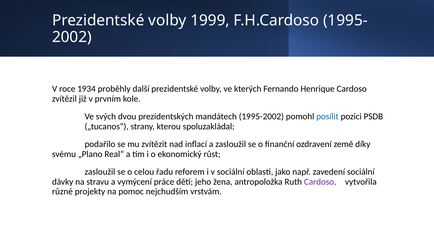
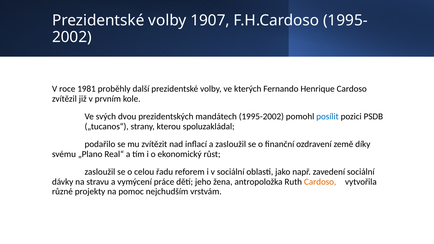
1999: 1999 -> 1907
1934: 1934 -> 1981
Cardoso at (320, 182) colour: purple -> orange
